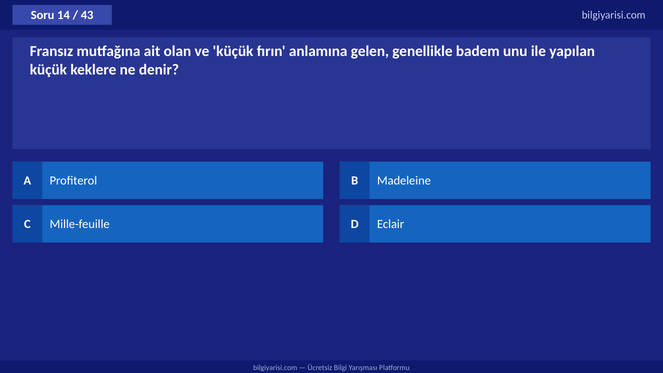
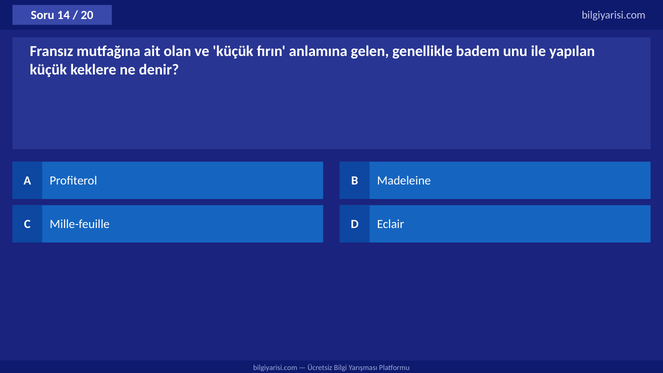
43: 43 -> 20
